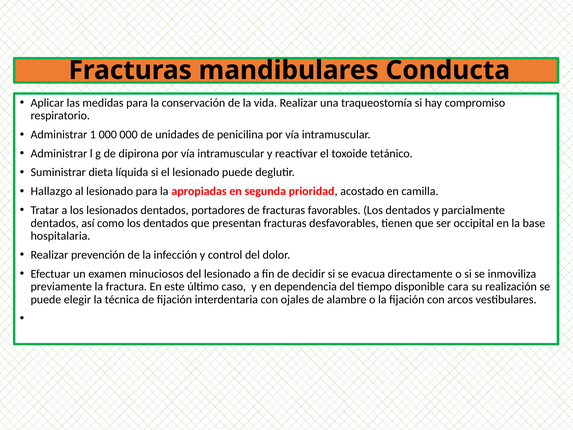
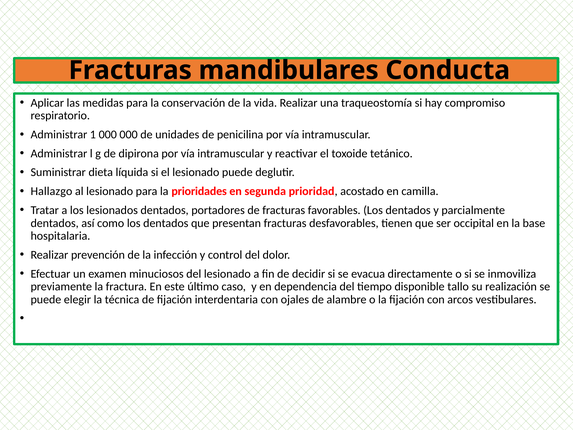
apropiadas: apropiadas -> prioridades
cara: cara -> tallo
